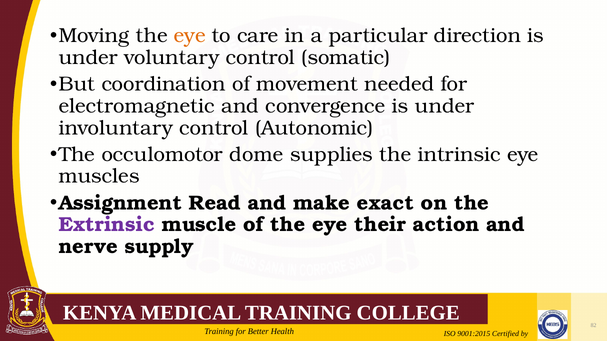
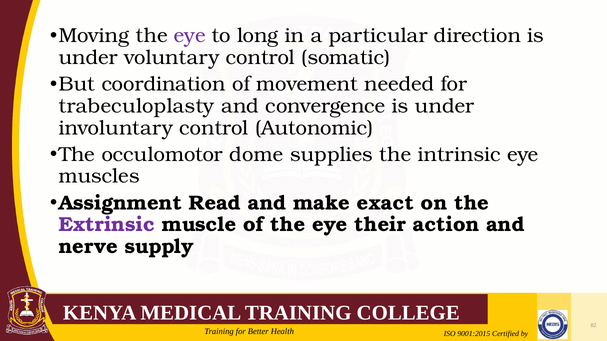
eye at (190, 36) colour: orange -> purple
care: care -> long
electromagnetic: electromagnetic -> trabeculoplasty
